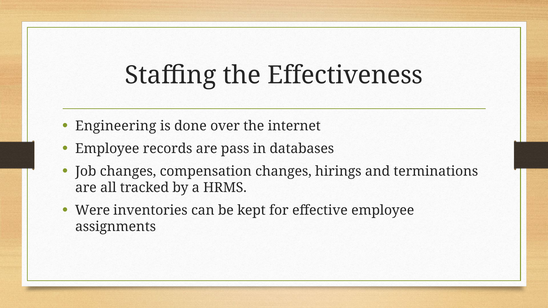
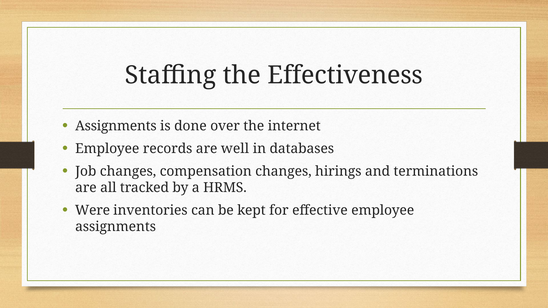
Engineering at (116, 126): Engineering -> Assignments
pass: pass -> well
